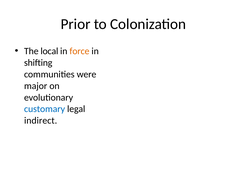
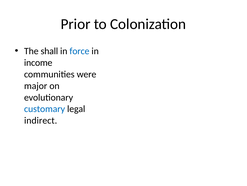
local: local -> shall
force colour: orange -> blue
shifting: shifting -> income
